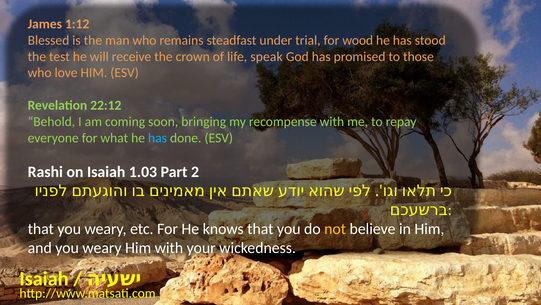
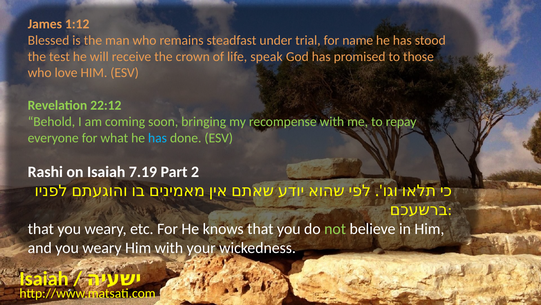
wood: wood -> name
1.03: 1.03 -> 7.19
not colour: yellow -> light green
